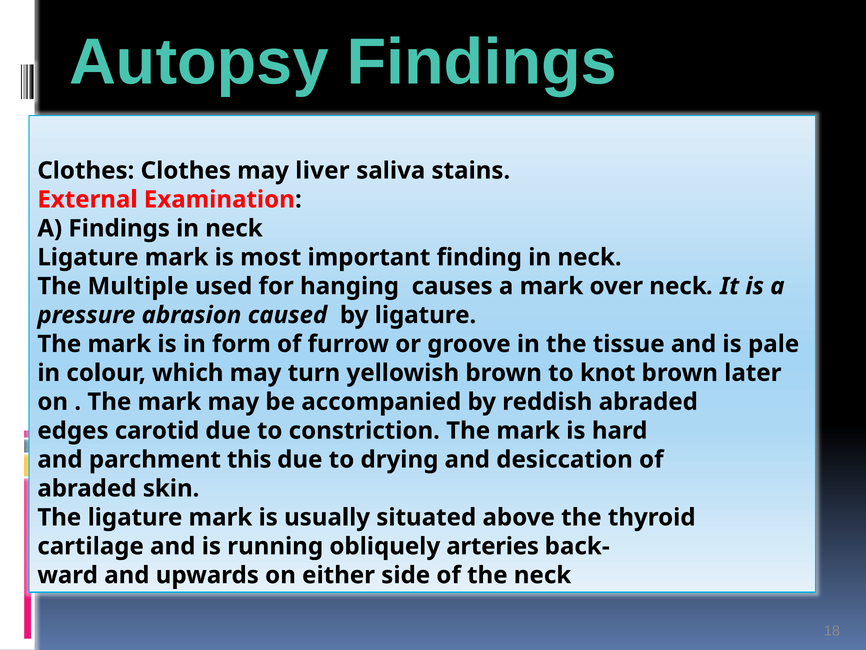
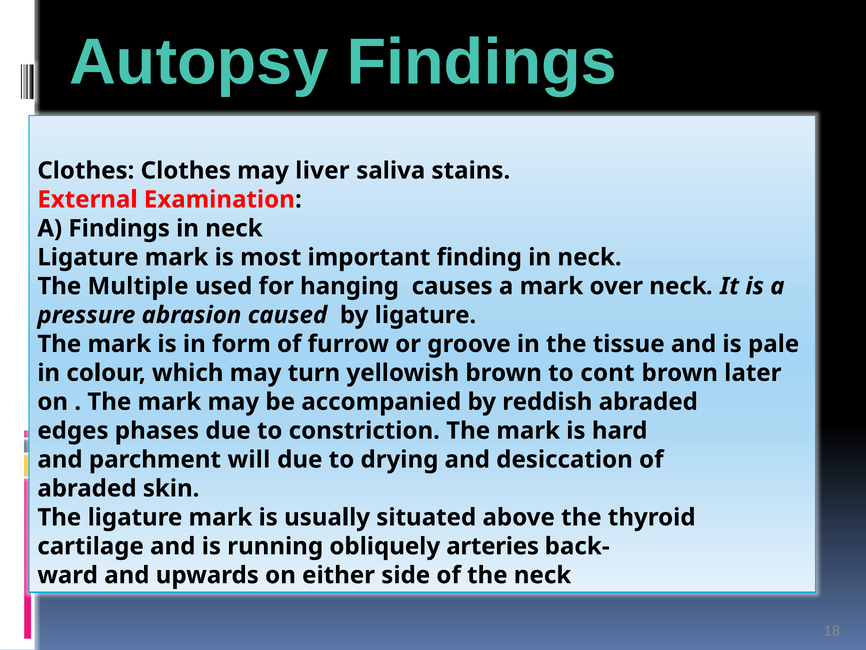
knot: knot -> cont
carotid: carotid -> phases
this: this -> will
